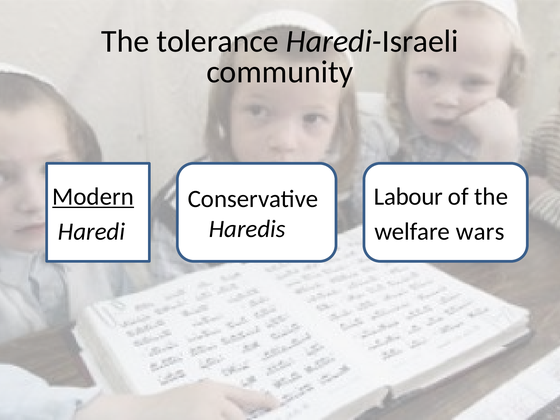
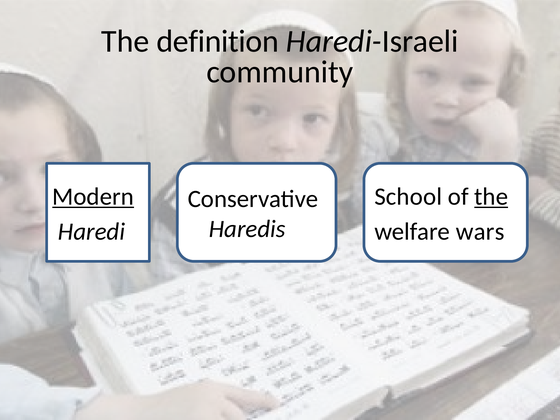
tolerance: tolerance -> definition
Labour: Labour -> School
the at (491, 197) underline: none -> present
